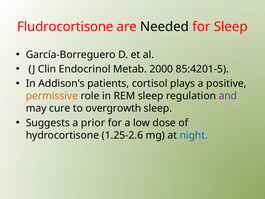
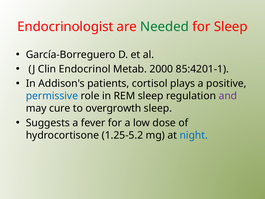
Fludrocortisone: Fludrocortisone -> Endocrinologist
Needed colour: black -> green
85:4201-5: 85:4201-5 -> 85:4201-1
permissive colour: orange -> blue
prior: prior -> fever
1.25-2.6: 1.25-2.6 -> 1.25-5.2
